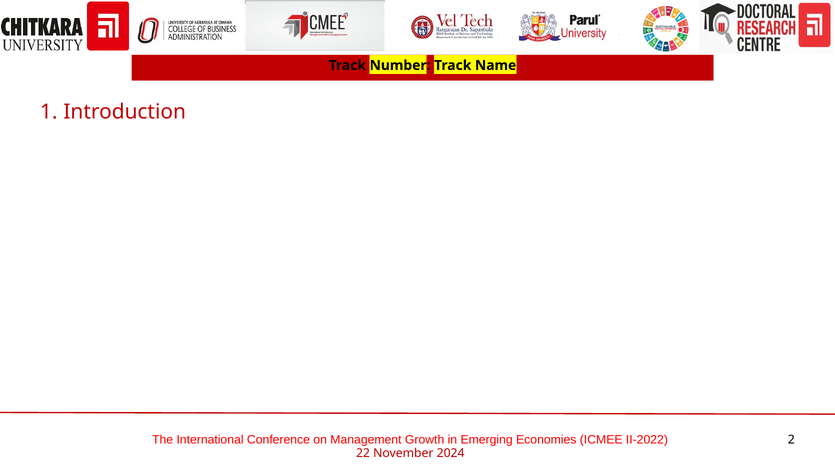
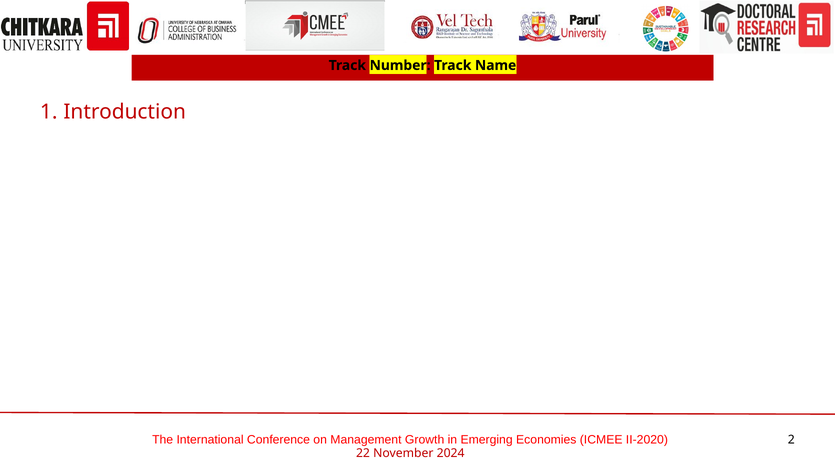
II-2022: II-2022 -> II-2020
